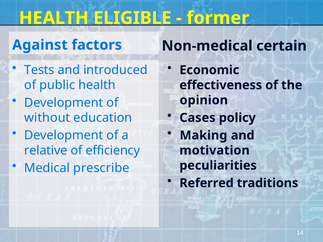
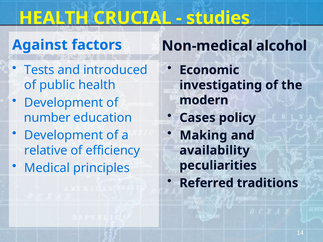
ELIGIBLE: ELIGIBLE -> CRUCIAL
former: former -> studies
certain: certain -> alcohol
effectiveness: effectiveness -> investigating
opinion: opinion -> modern
without: without -> number
motivation: motivation -> availability
prescribe: prescribe -> principles
